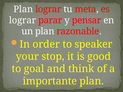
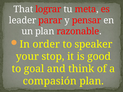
Plan at (23, 9): Plan -> That
lograr at (23, 20): lograr -> leader
importante: importante -> compasión
